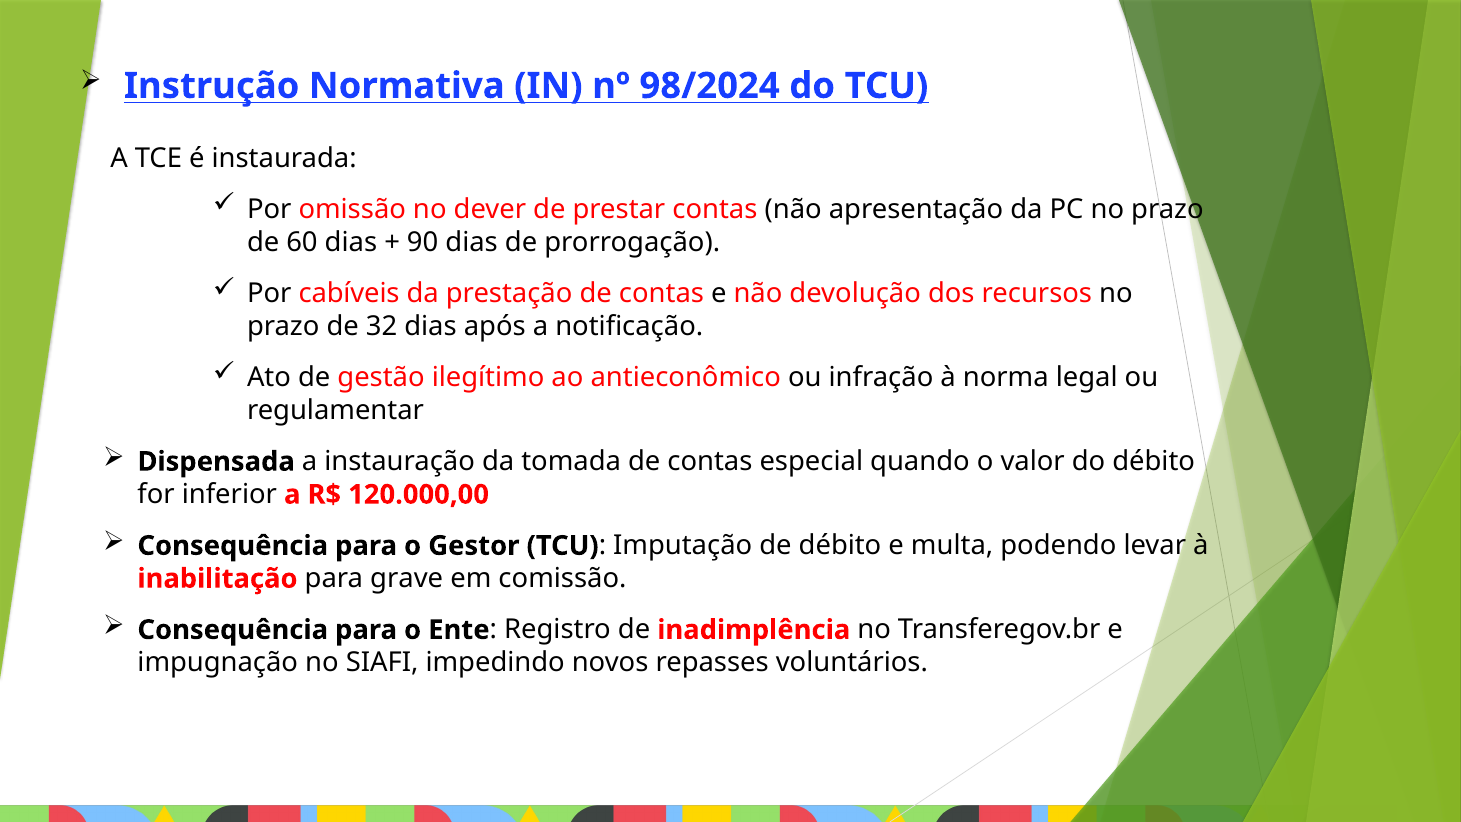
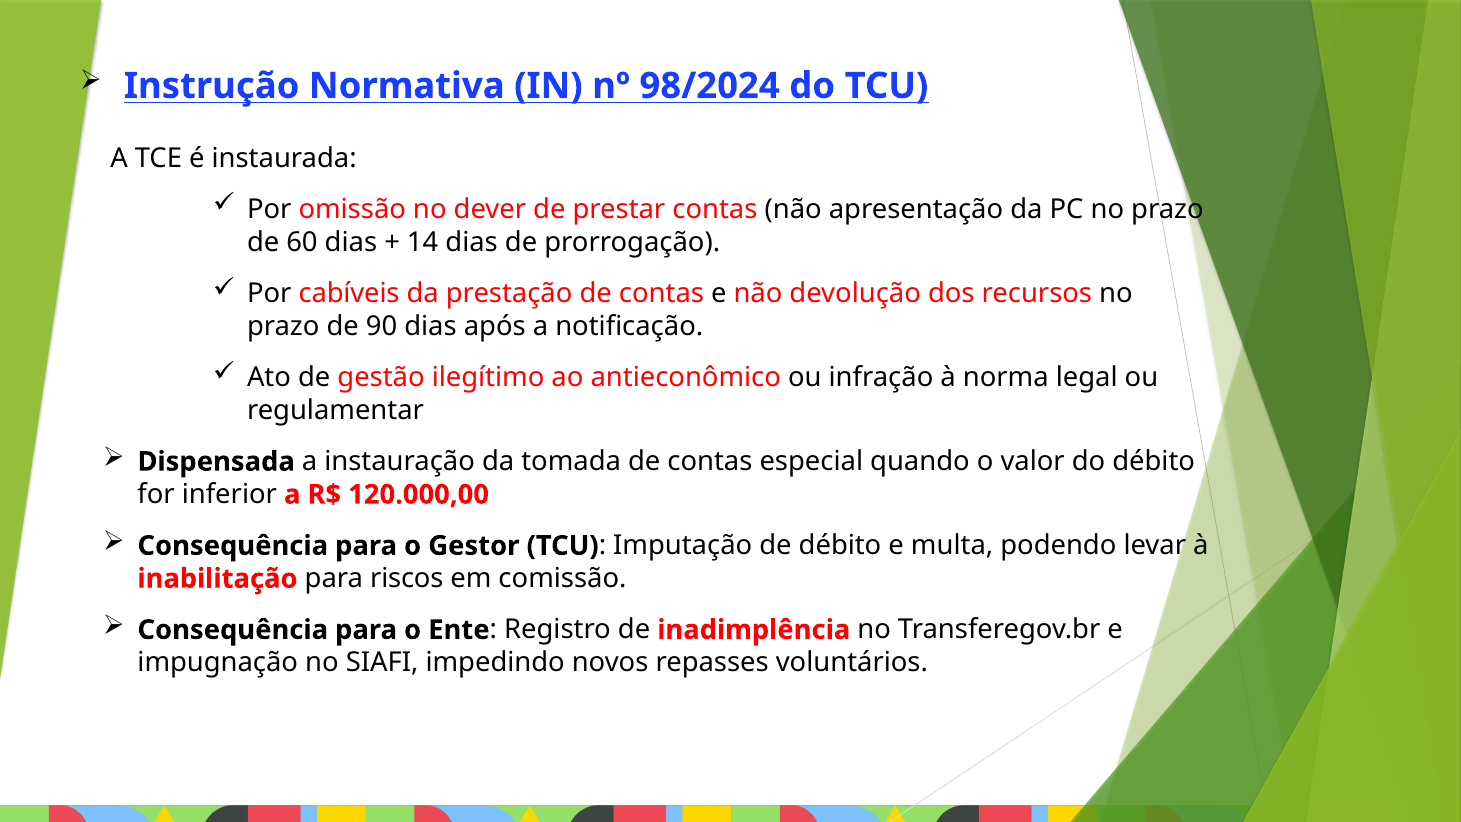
90: 90 -> 14
32: 32 -> 90
grave: grave -> riscos
